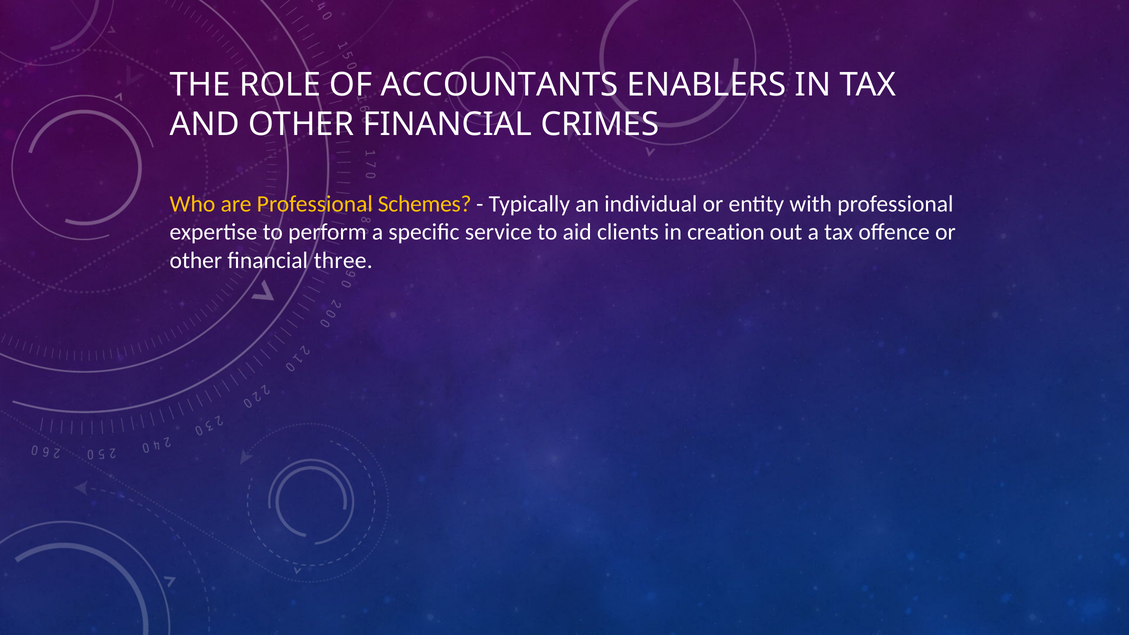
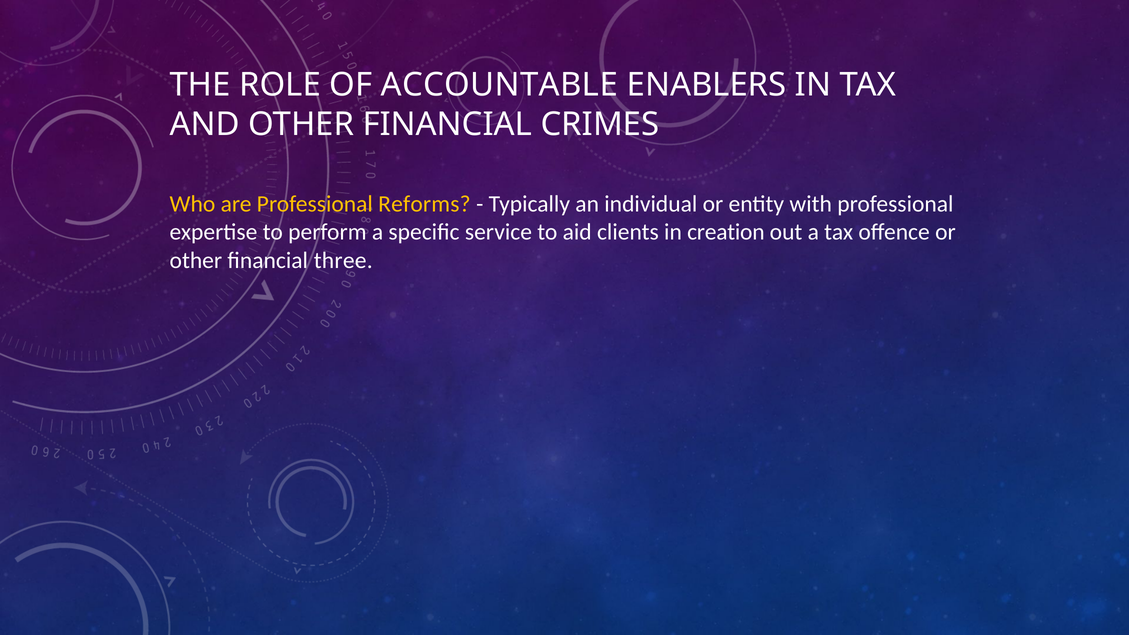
ACCOUNTANTS: ACCOUNTANTS -> ACCOUNTABLE
Schemes: Schemes -> Reforms
